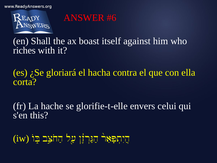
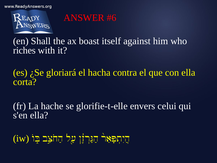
s'en this: this -> ella
